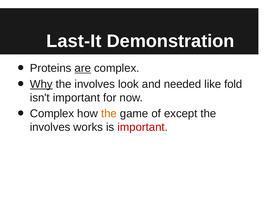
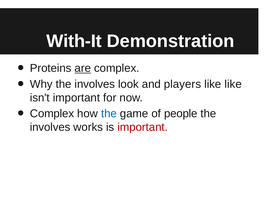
Last-It: Last-It -> With-It
Why underline: present -> none
needed: needed -> players
like fold: fold -> like
the at (109, 114) colour: orange -> blue
except: except -> people
